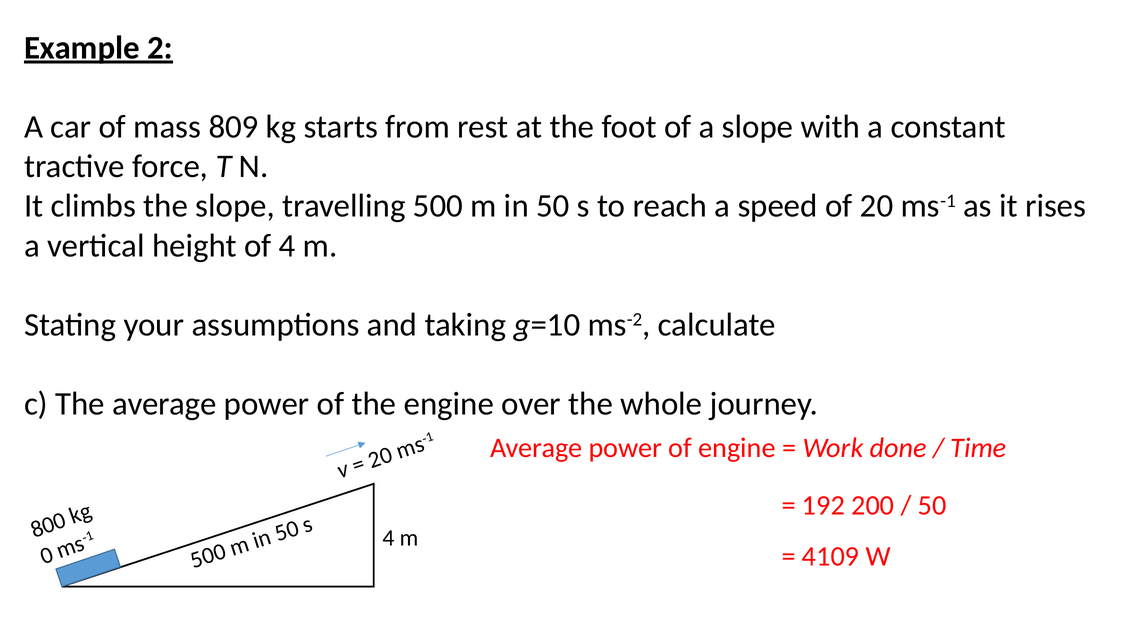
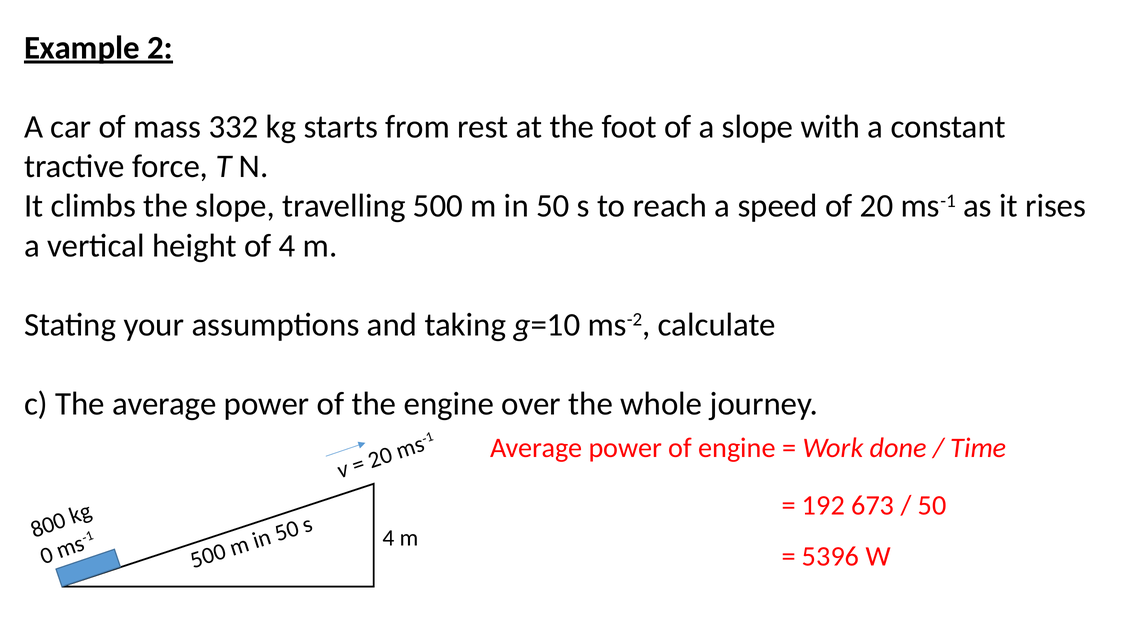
809: 809 -> 332
200: 200 -> 673
4109: 4109 -> 5396
